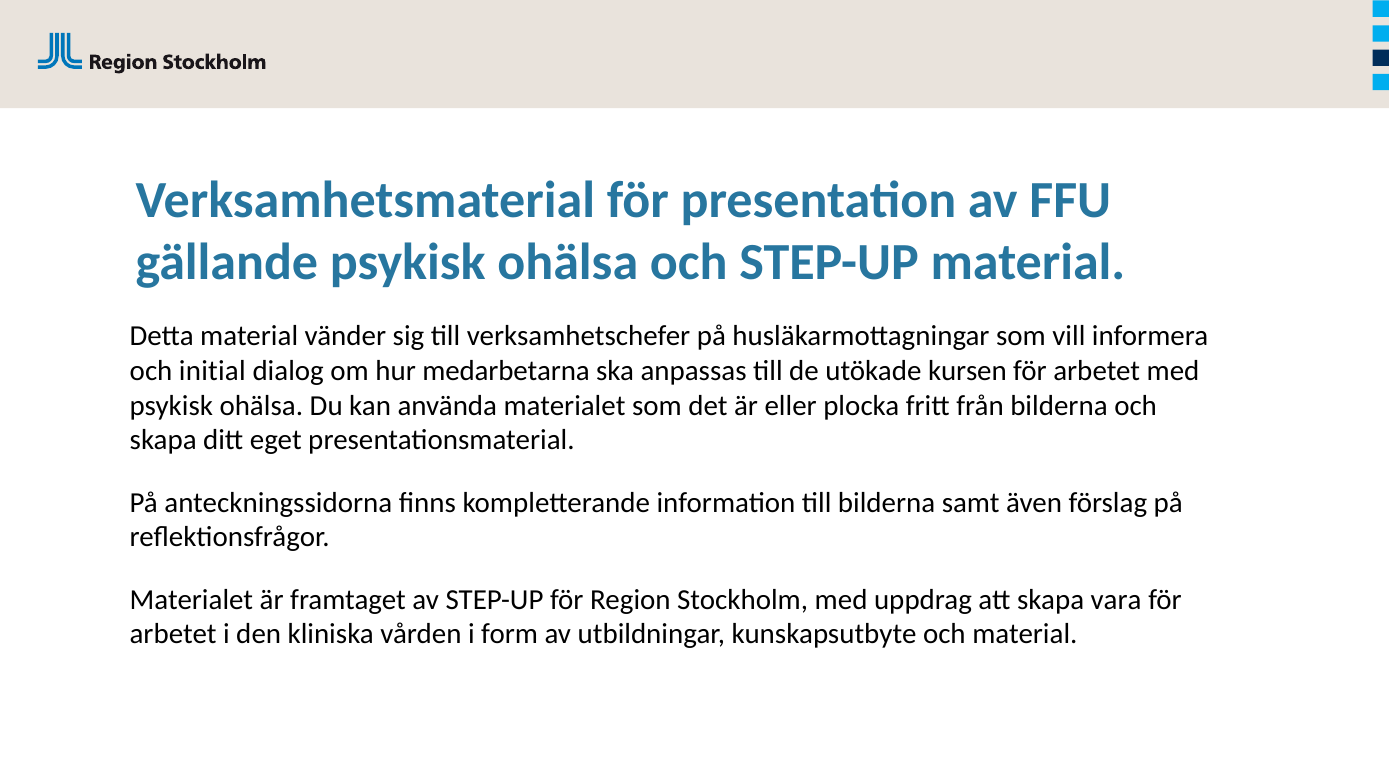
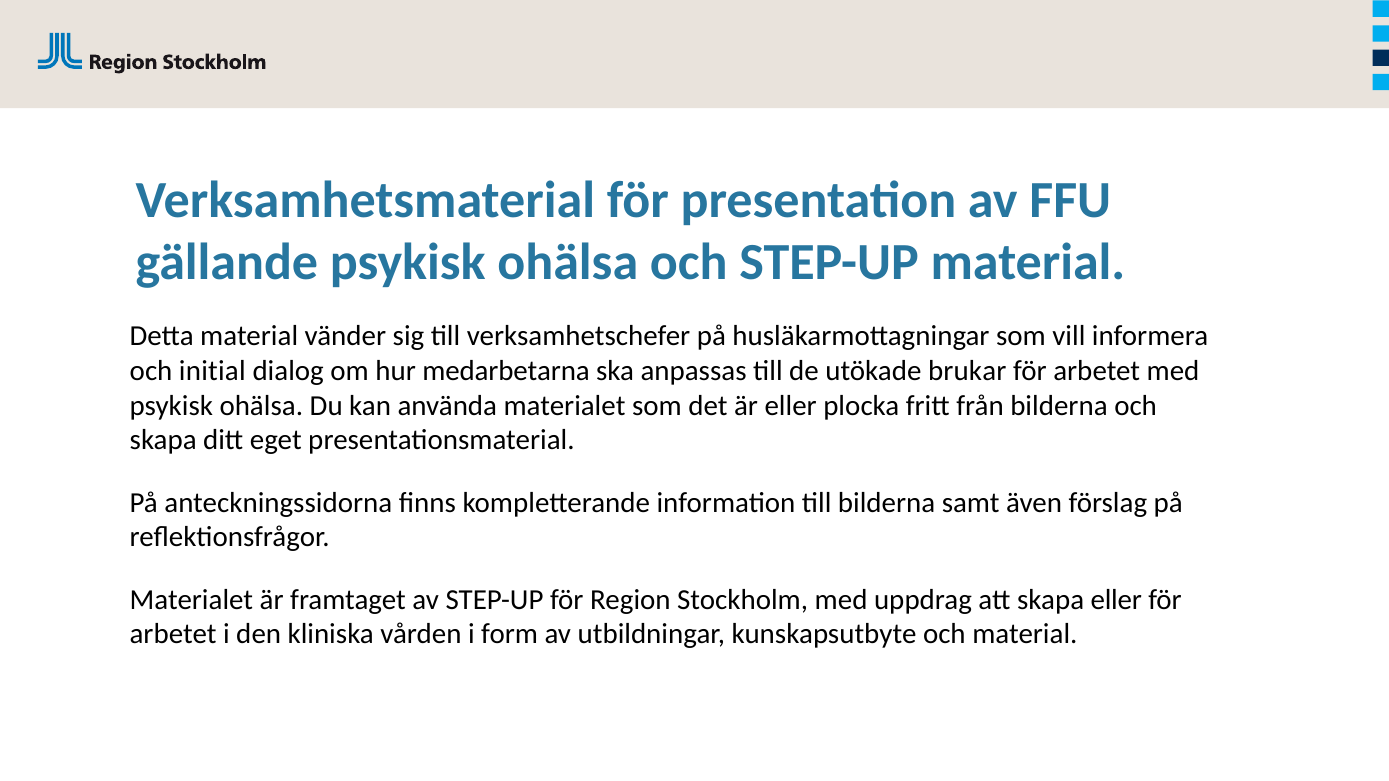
kursen: kursen -> brukar
skapa vara: vara -> eller
